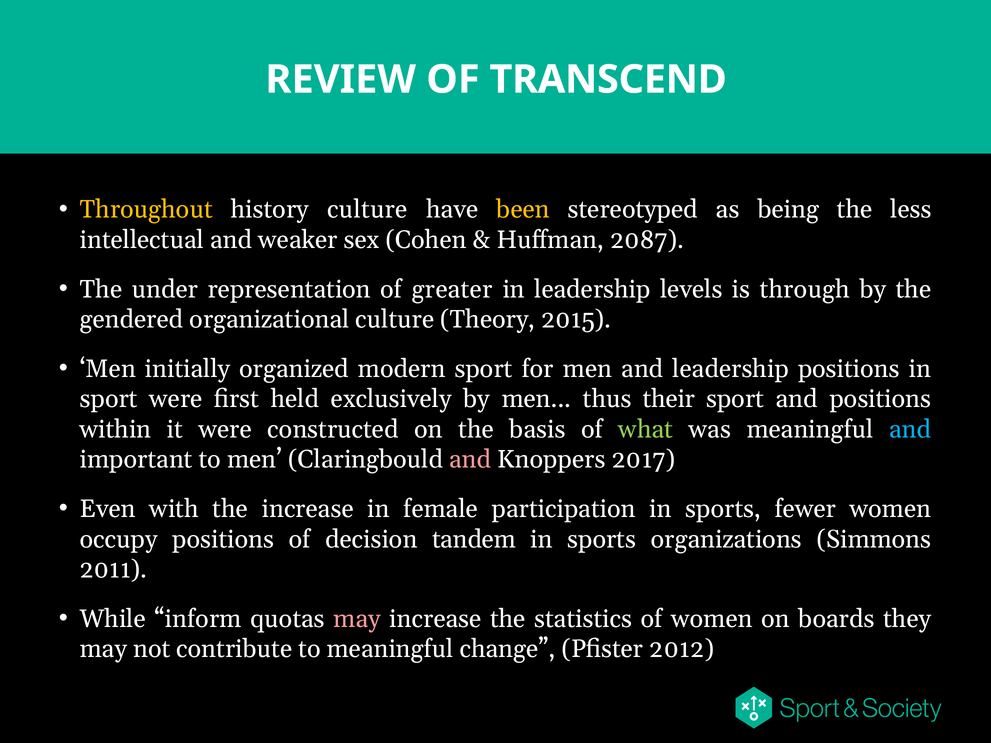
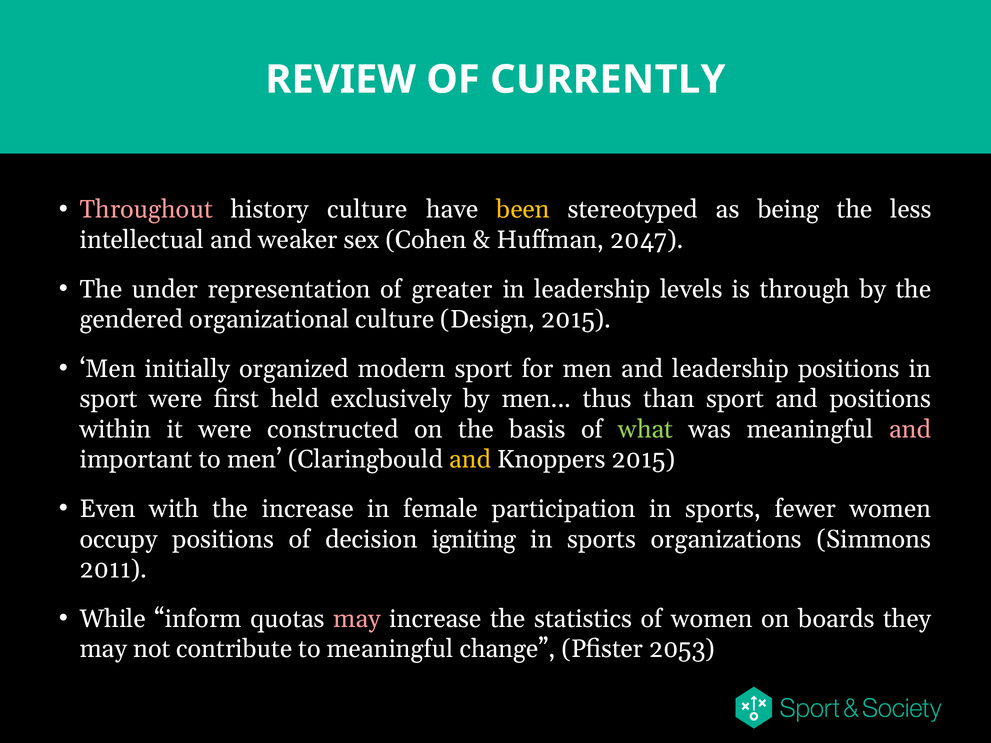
TRANSCEND: TRANSCEND -> CURRENTLY
Throughout colour: yellow -> pink
2087: 2087 -> 2047
Theory: Theory -> Design
their: their -> than
and at (910, 430) colour: light blue -> pink
and at (470, 460) colour: pink -> yellow
Knoppers 2017: 2017 -> 2015
tandem: tandem -> igniting
2012: 2012 -> 2053
